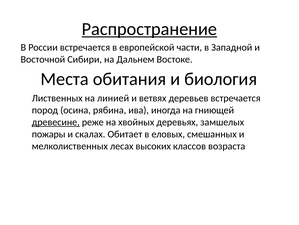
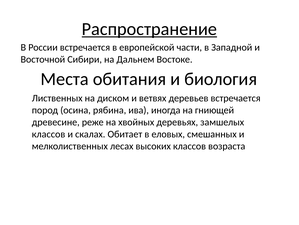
линией: линией -> диском
древесине underline: present -> none
пожары at (49, 134): пожары -> классов
